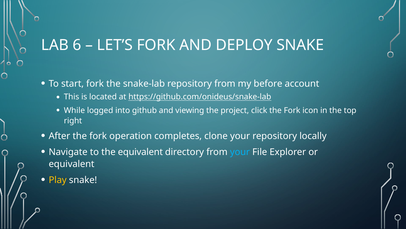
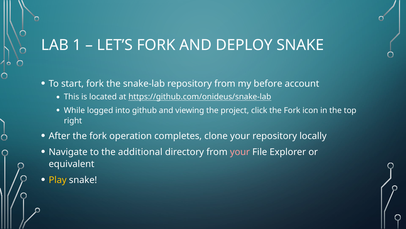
6: 6 -> 1
the equivalent: equivalent -> additional
your at (240, 152) colour: light blue -> pink
